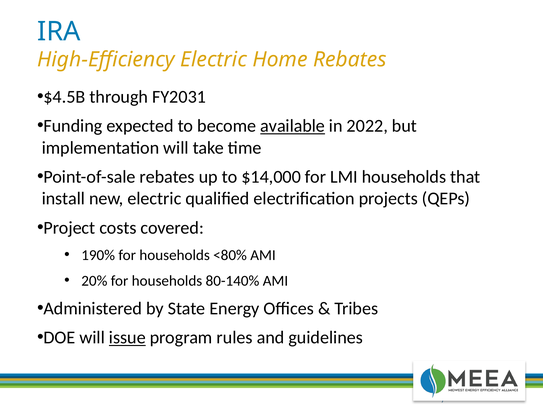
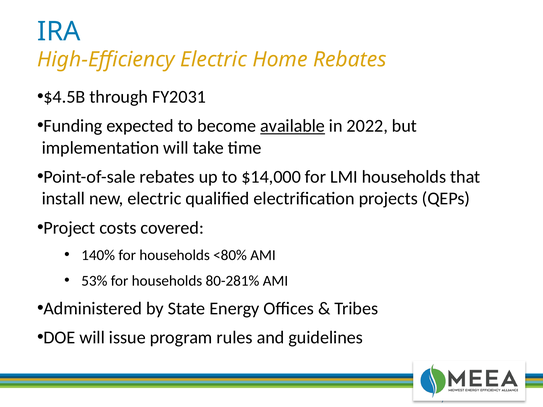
190%: 190% -> 140%
20%: 20% -> 53%
80-140%: 80-140% -> 80-281%
issue underline: present -> none
